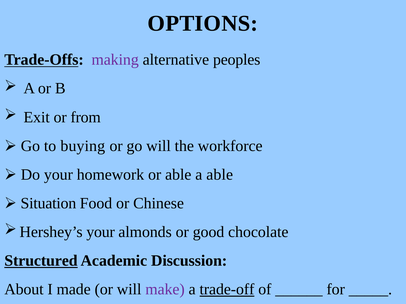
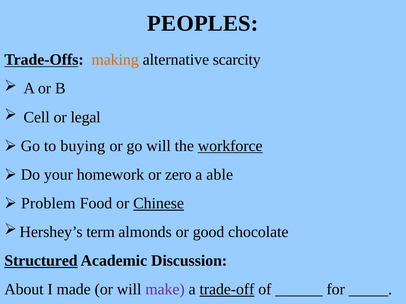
OPTIONS: OPTIONS -> PEOPLES
making colour: purple -> orange
peoples: peoples -> scarcity
Exit: Exit -> Cell
from: from -> legal
workforce underline: none -> present
or able: able -> zero
Situation: Situation -> Problem
Chinese underline: none -> present
your at (101, 232): your -> term
